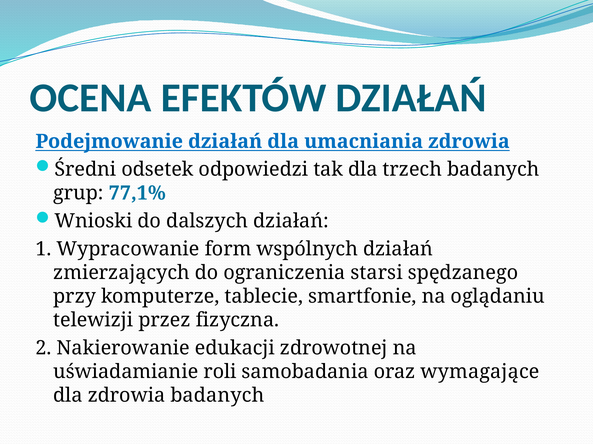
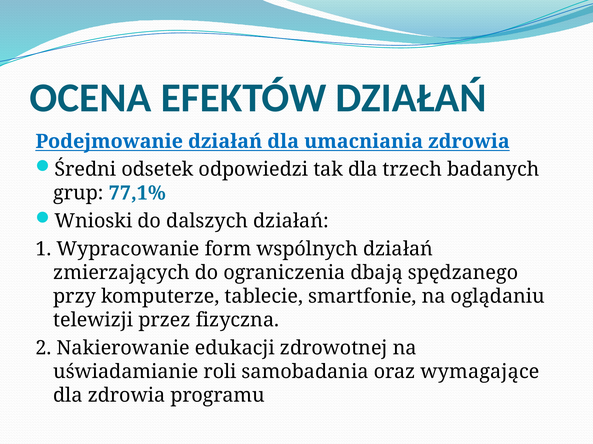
starsi: starsi -> dbają
zdrowia badanych: badanych -> programu
